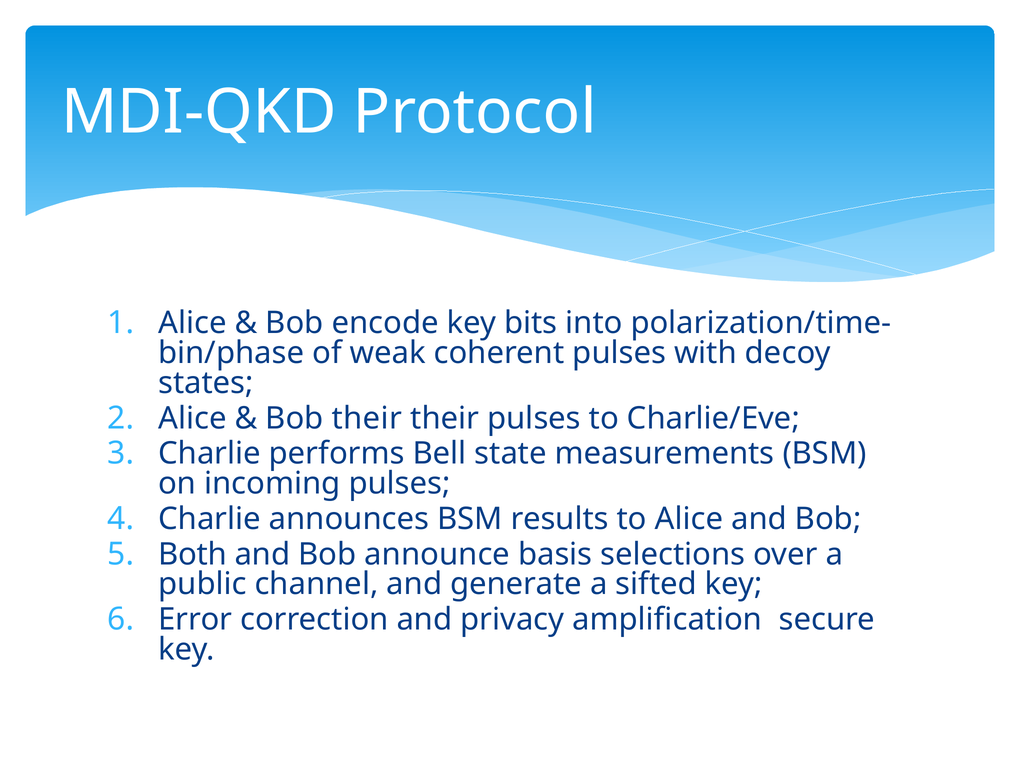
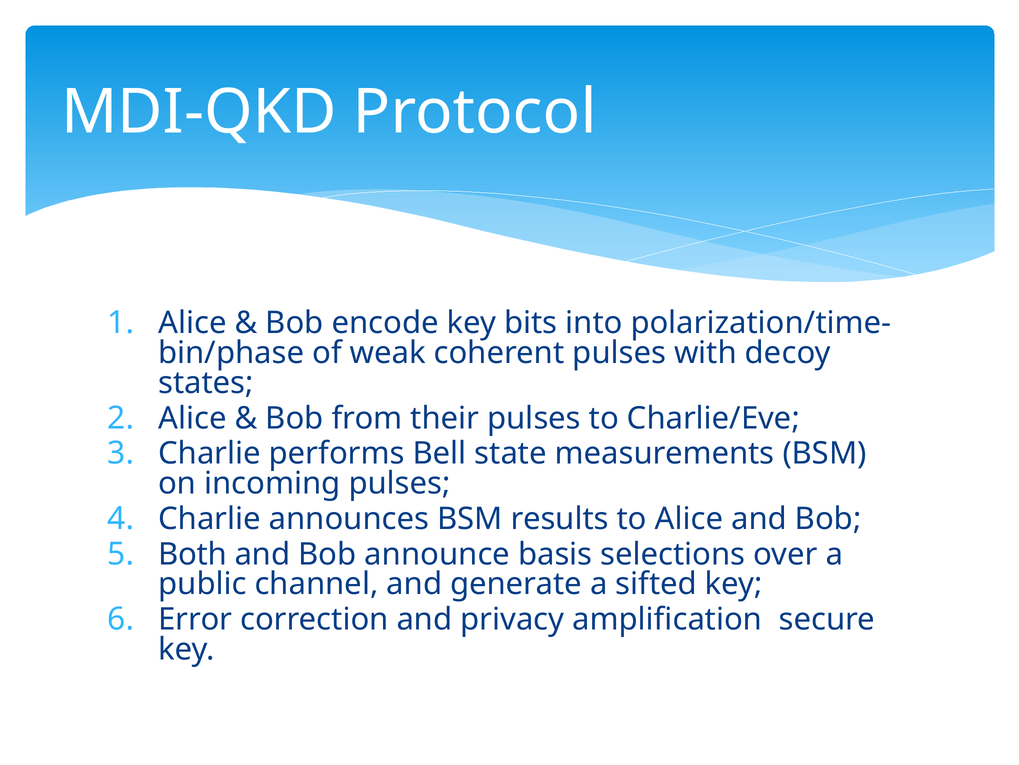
Bob their: their -> from
